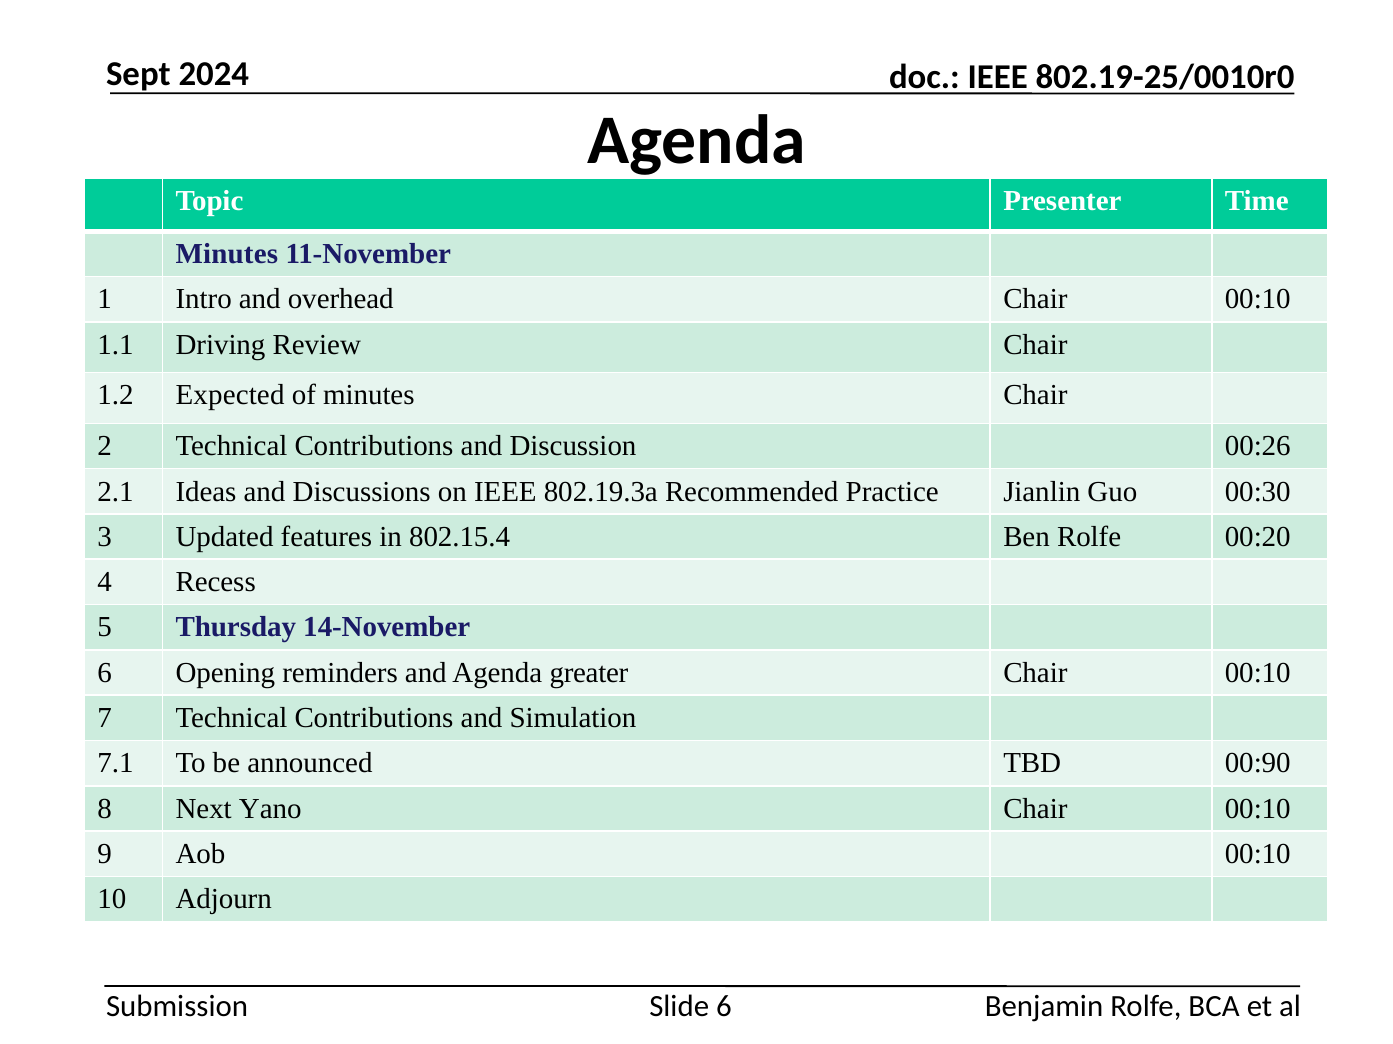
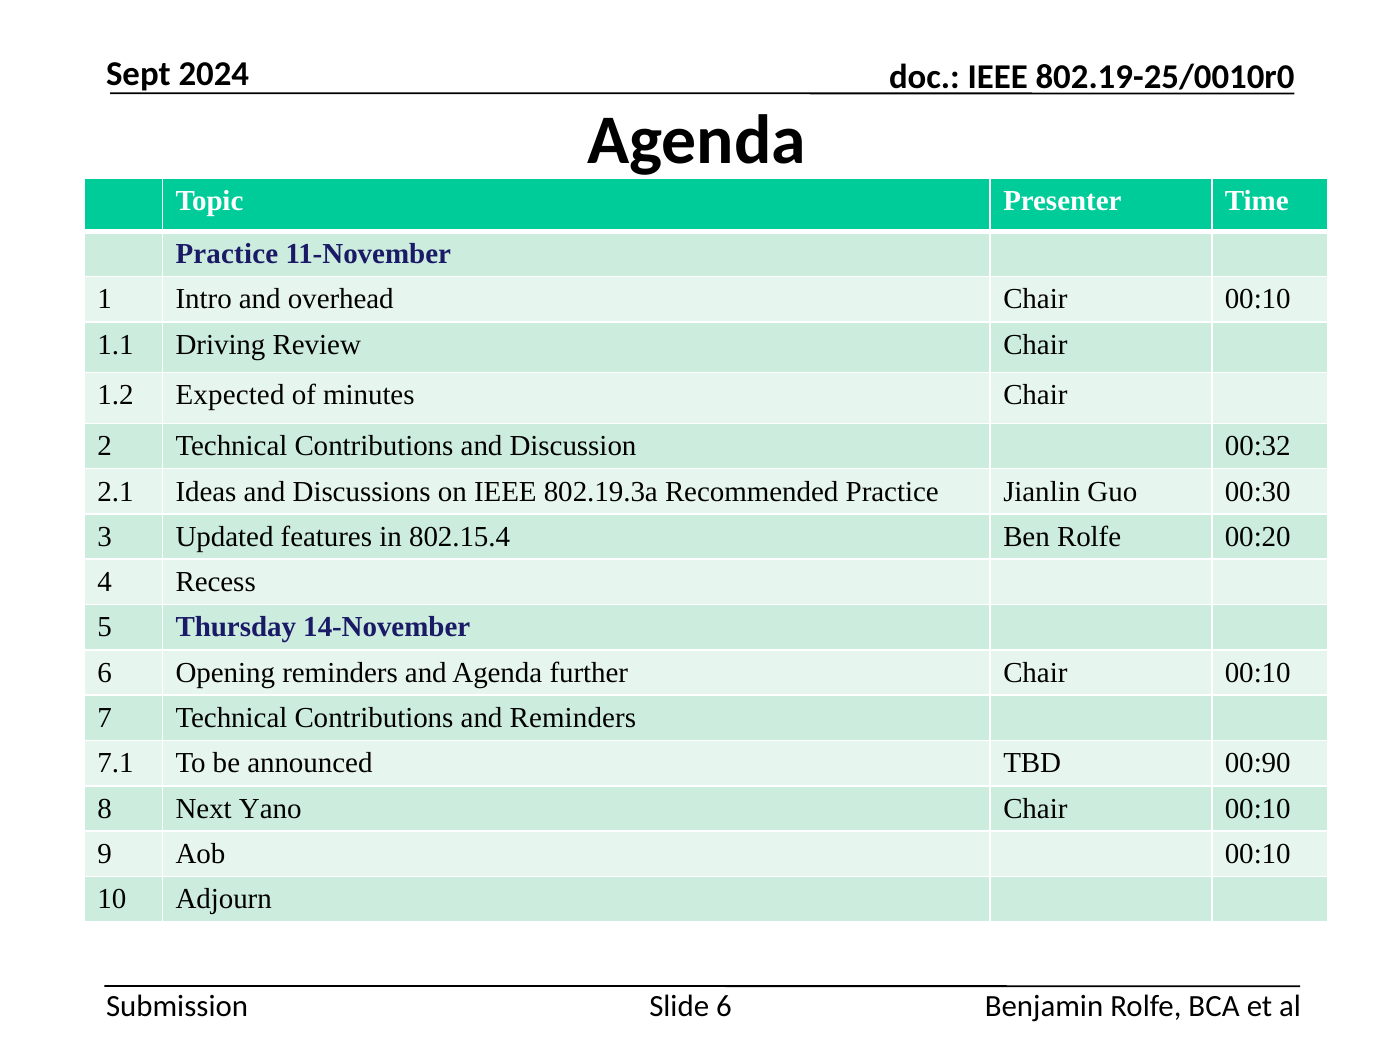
Minutes at (227, 254): Minutes -> Practice
00:26: 00:26 -> 00:32
greater: greater -> further
and Simulation: Simulation -> Reminders
